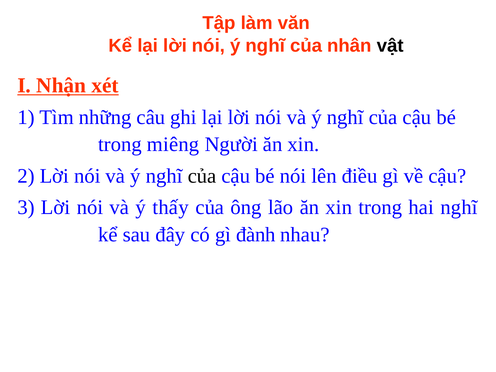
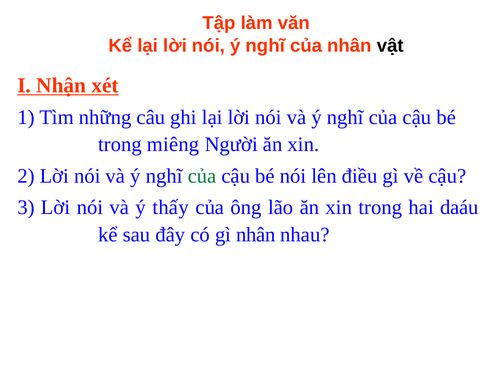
của at (202, 176) colour: black -> green
hai nghĩ: nghĩ -> daáu
gì đành: đành -> nhân
